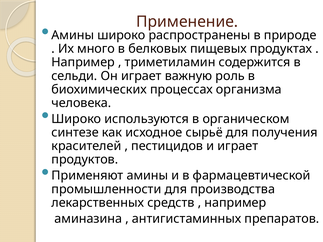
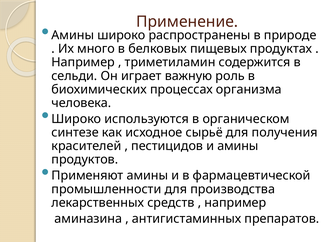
и играет: играет -> амины
